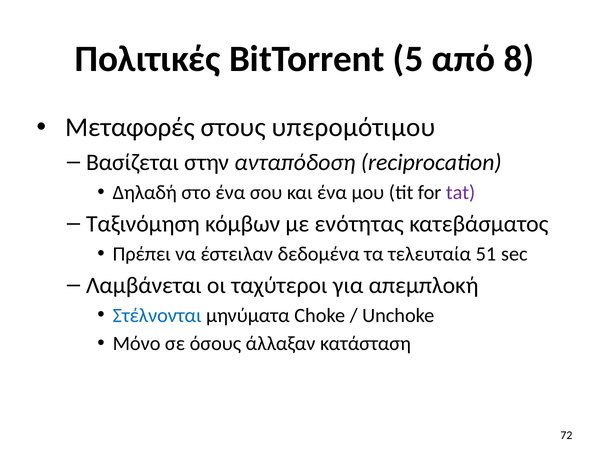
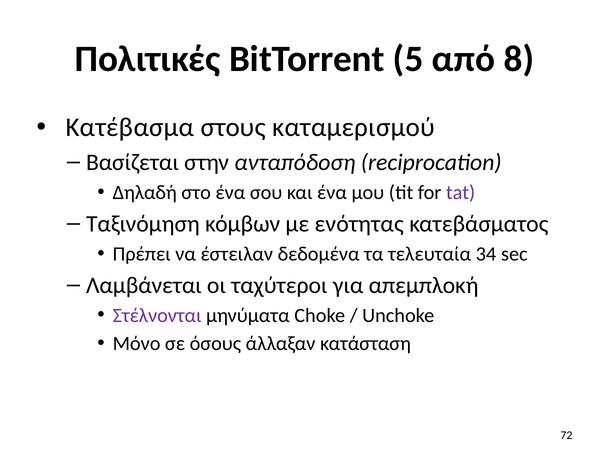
Μεταφορές: Μεταφορές -> Κατέβασμα
υπερομότιμου: υπερομότιμου -> καταμερισμού
51: 51 -> 34
Στέλνονται colour: blue -> purple
